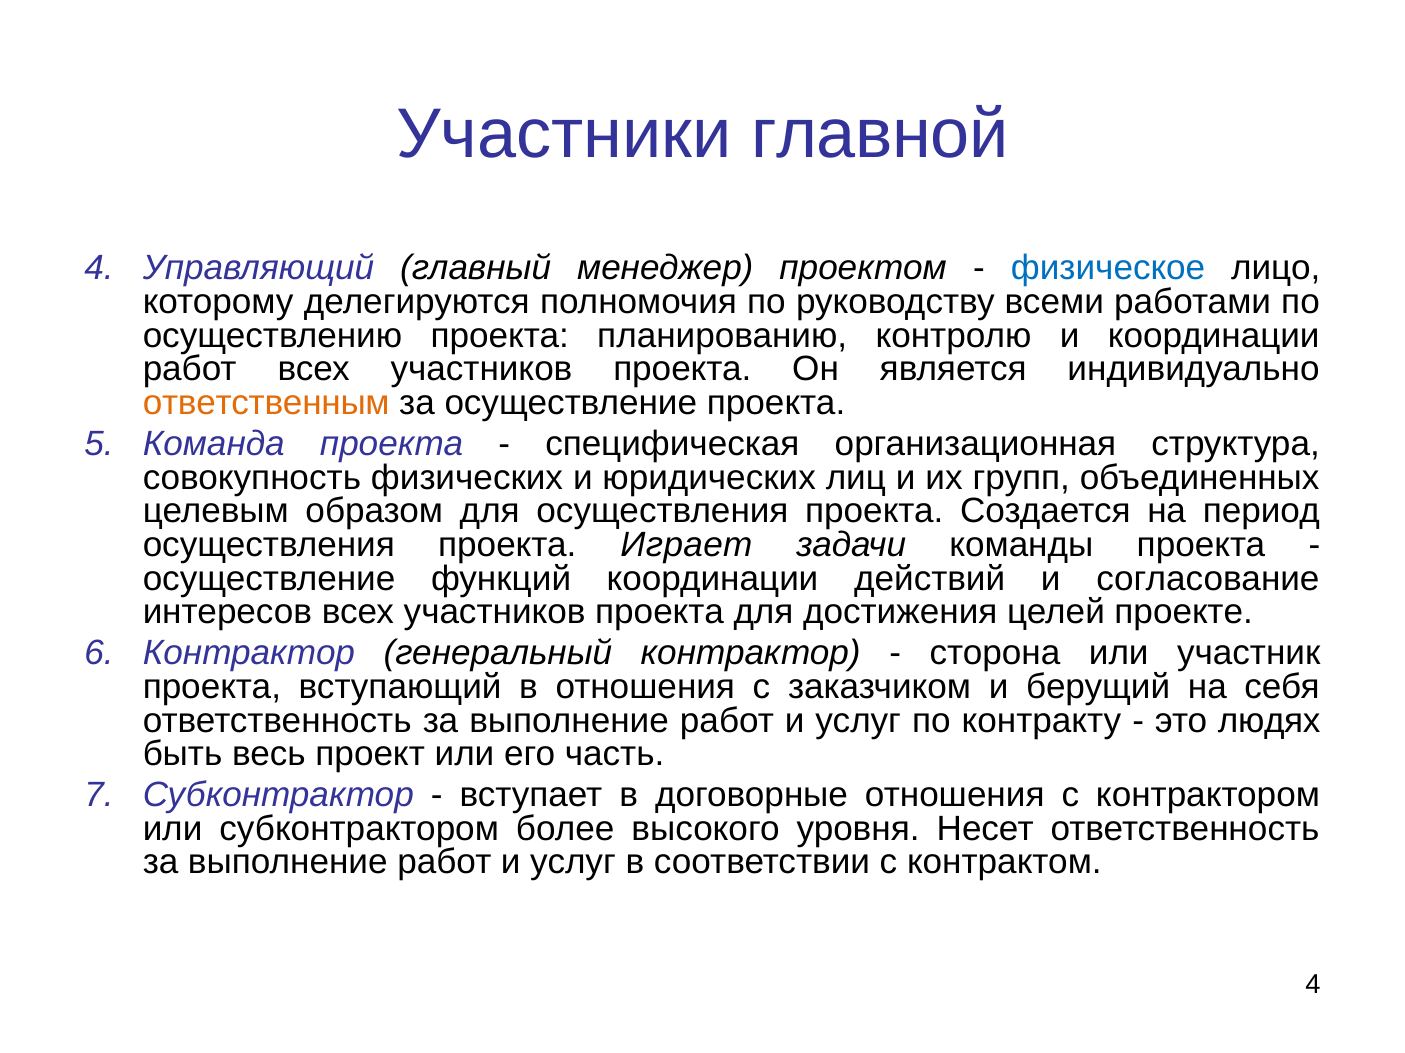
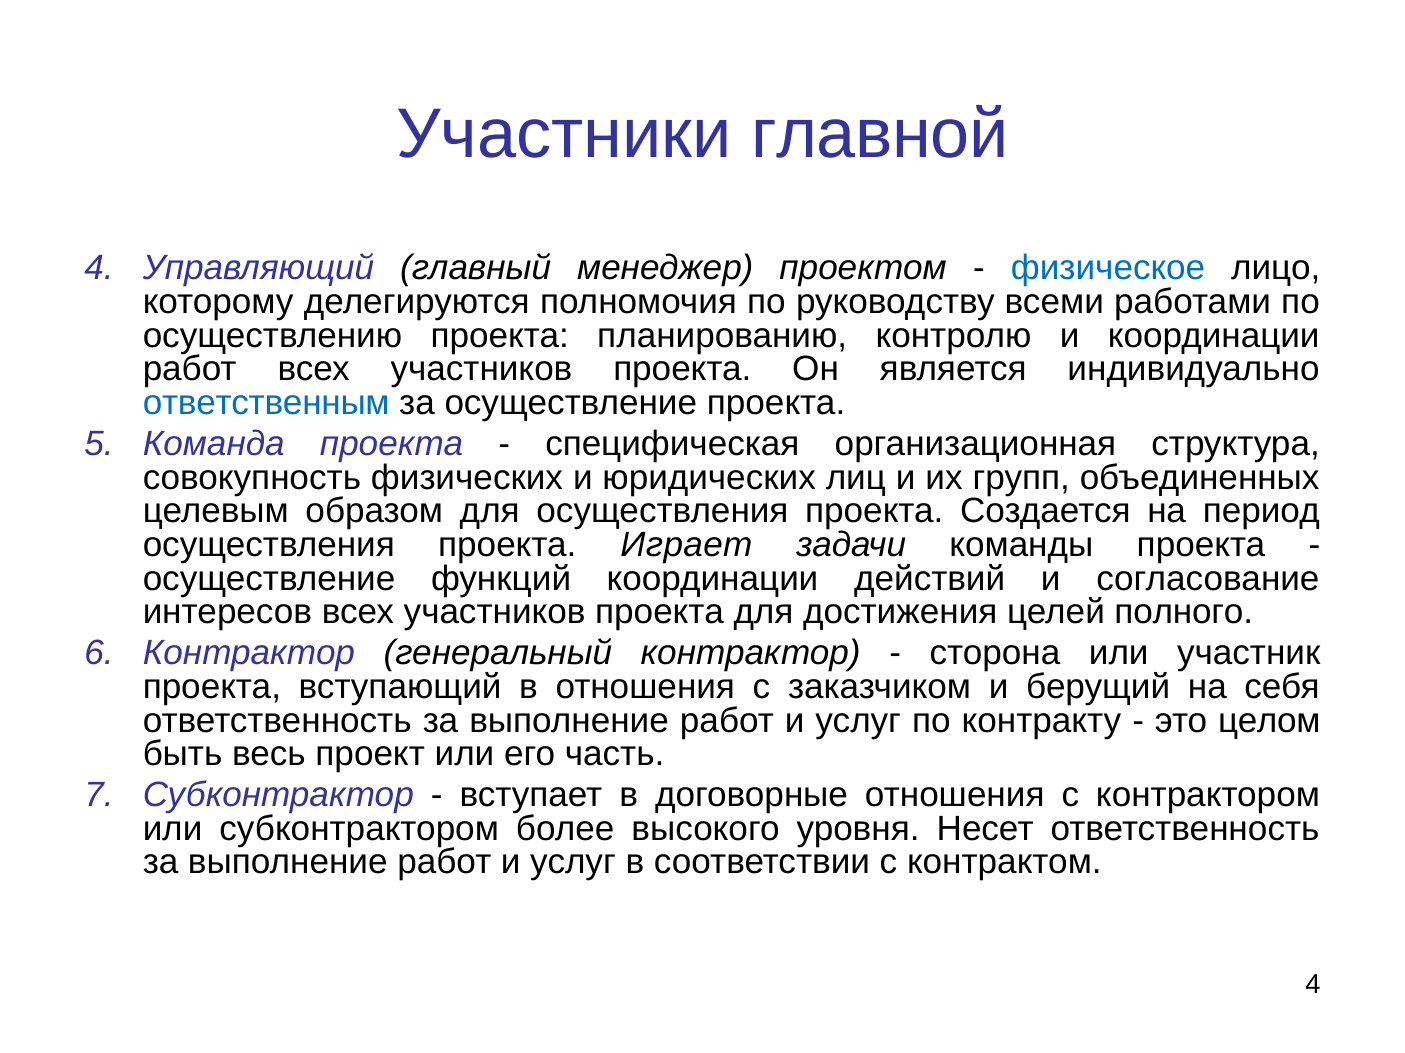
ответственным colour: orange -> blue
проекте: проекте -> полного
людях: людях -> целом
